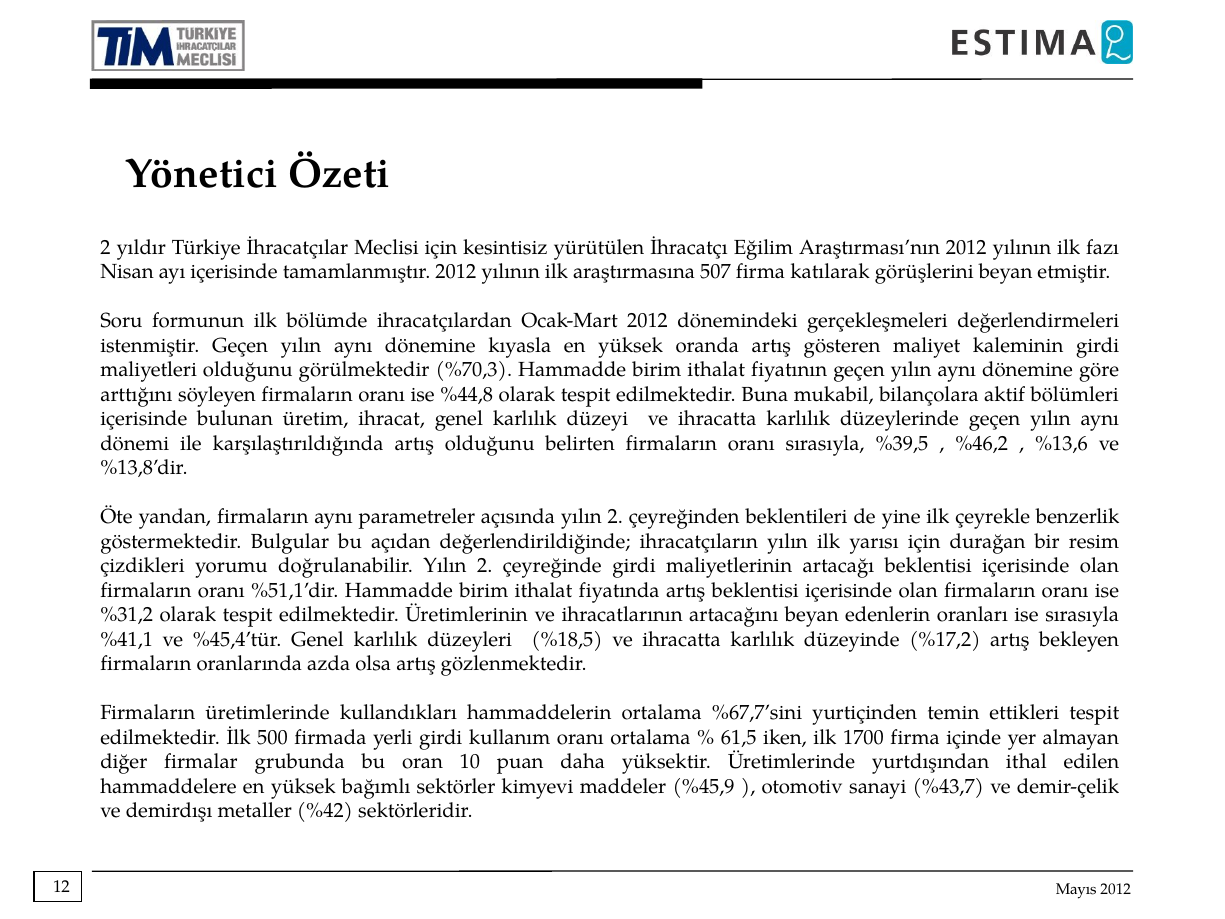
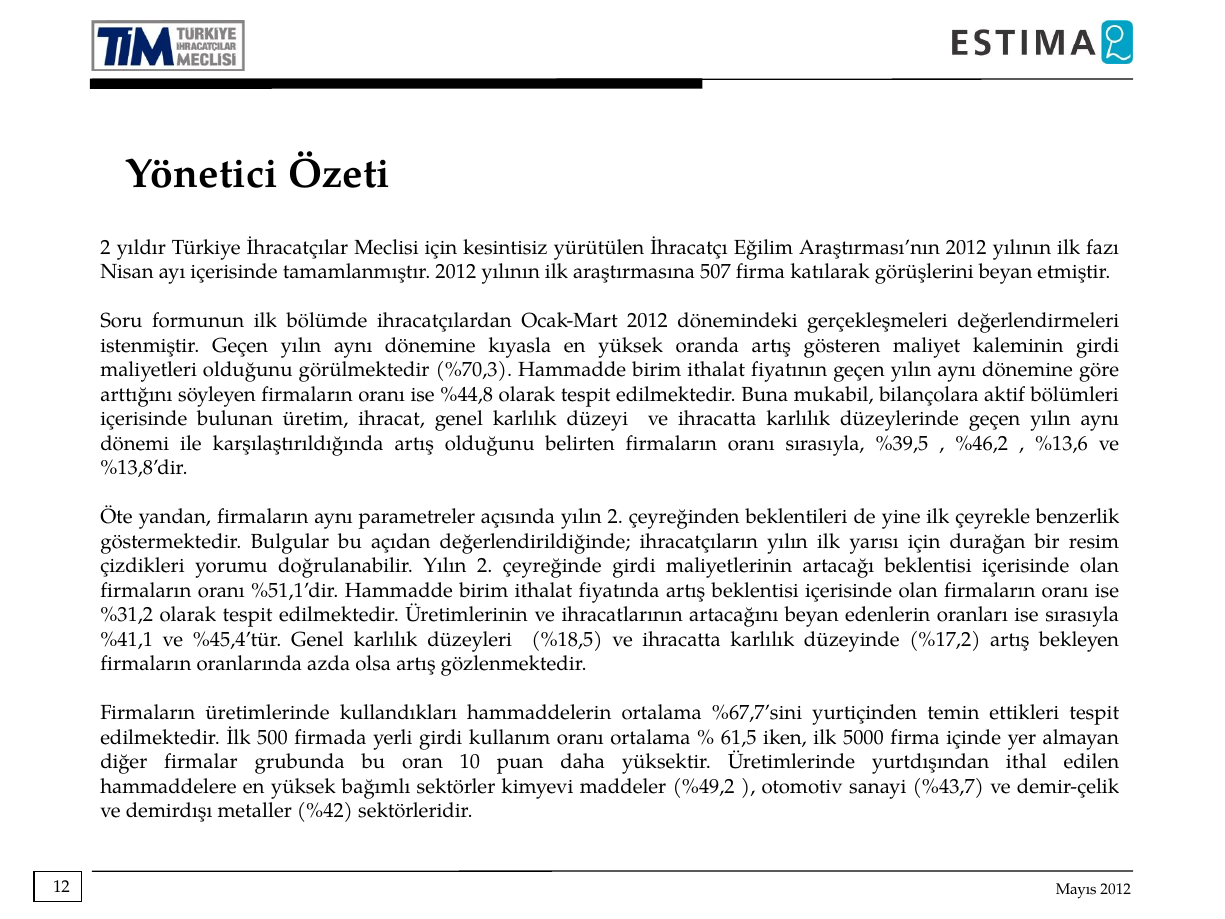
1700: 1700 -> 5000
%45,9: %45,9 -> %49,2
